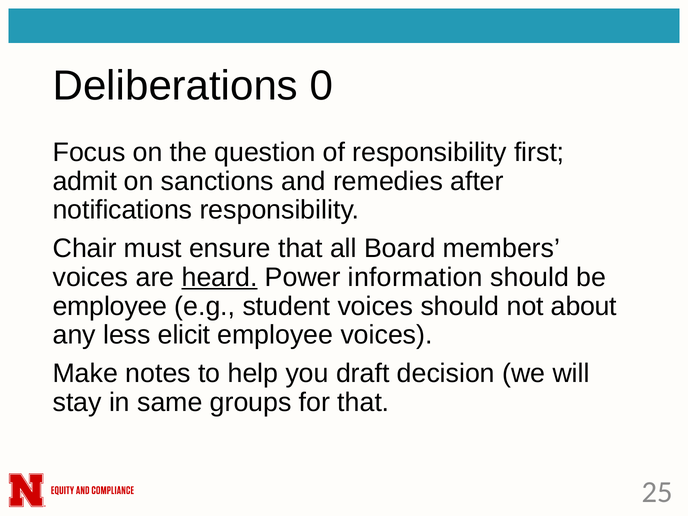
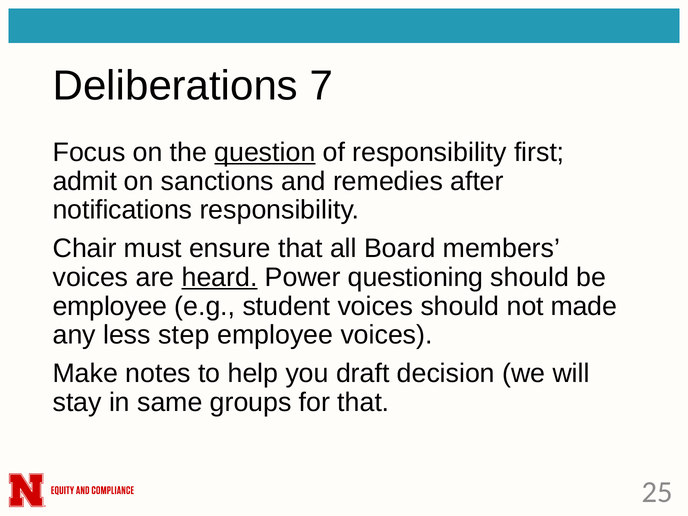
0: 0 -> 7
question underline: none -> present
information: information -> questioning
about: about -> made
elicit: elicit -> step
